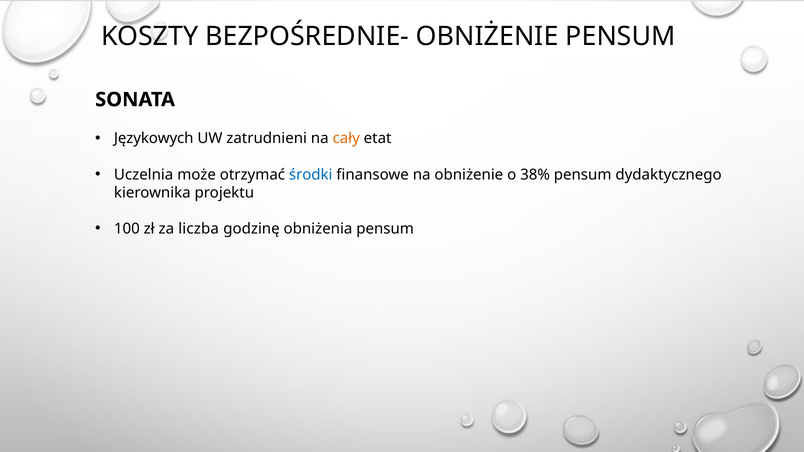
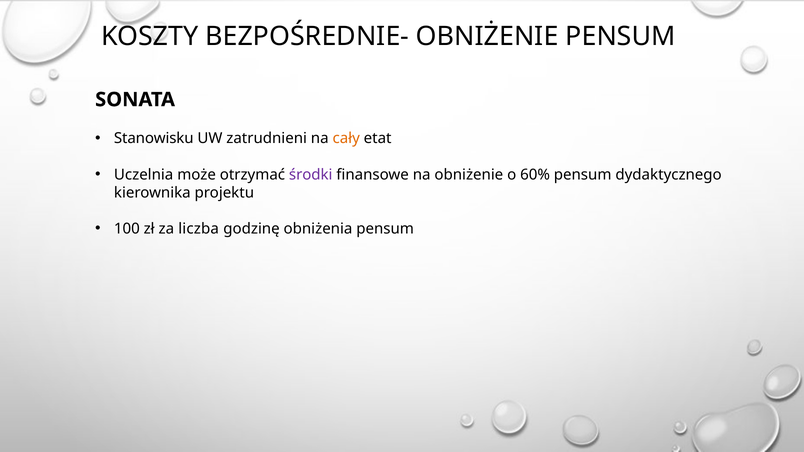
Językowych: Językowych -> Stanowisku
środki colour: blue -> purple
38%: 38% -> 60%
